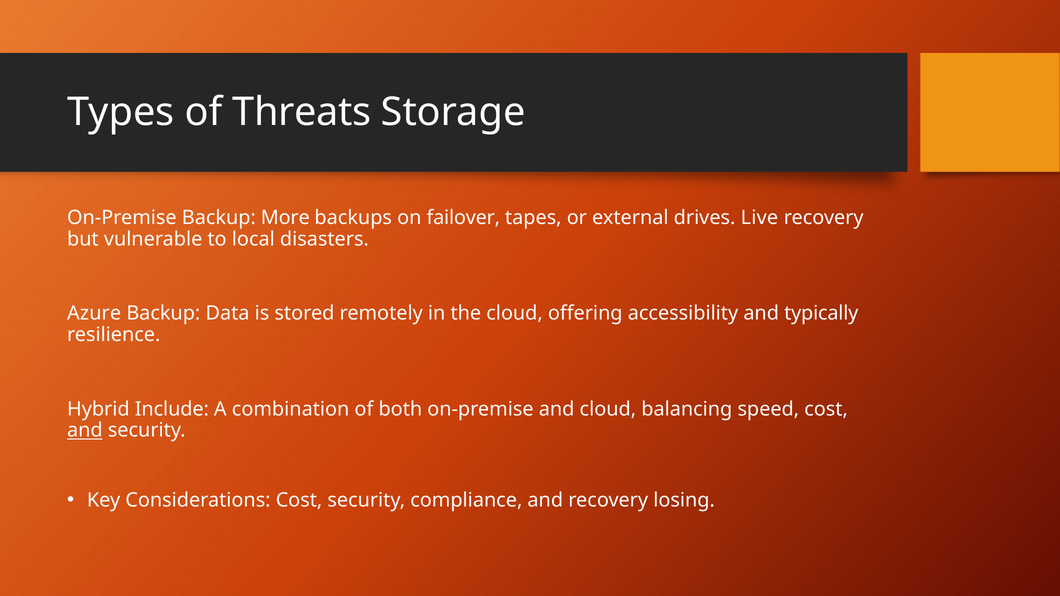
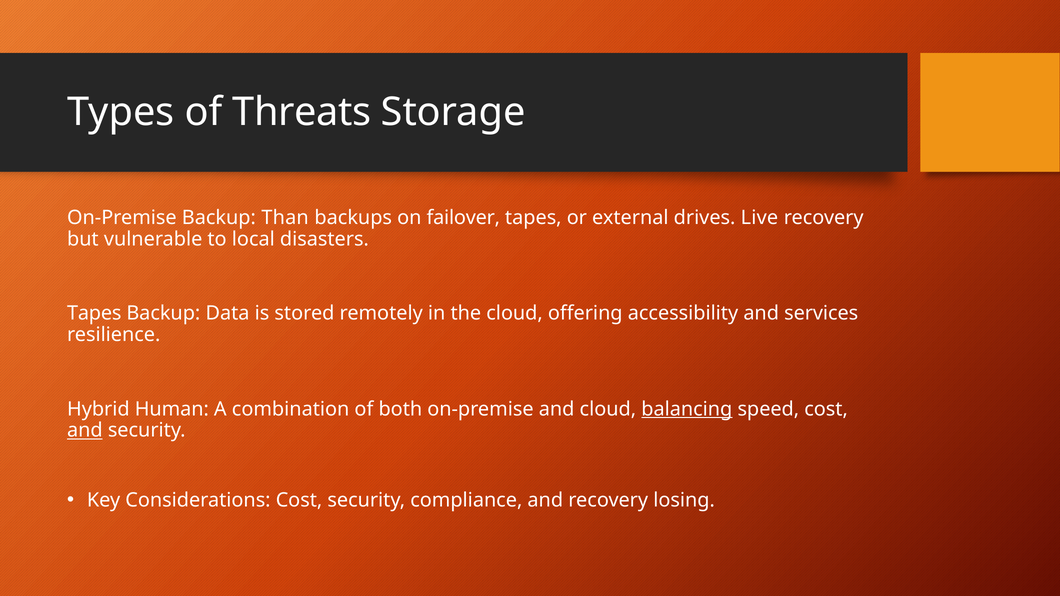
More: More -> Than
Azure at (94, 313): Azure -> Tapes
typically: typically -> services
Include: Include -> Human
balancing underline: none -> present
